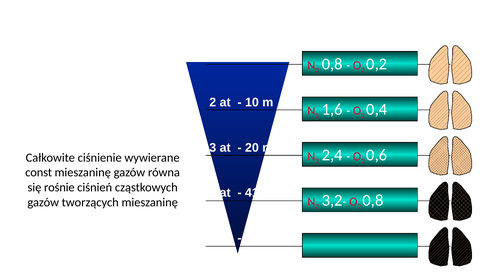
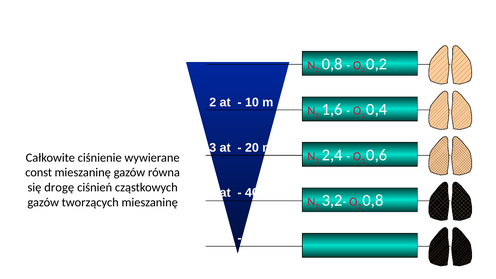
rośnie: rośnie -> drogę
41 at (252, 193): 41 -> 40
